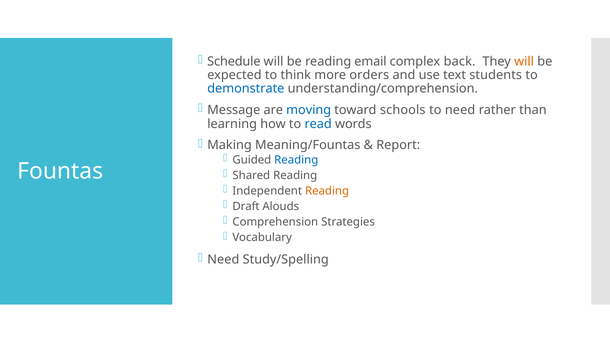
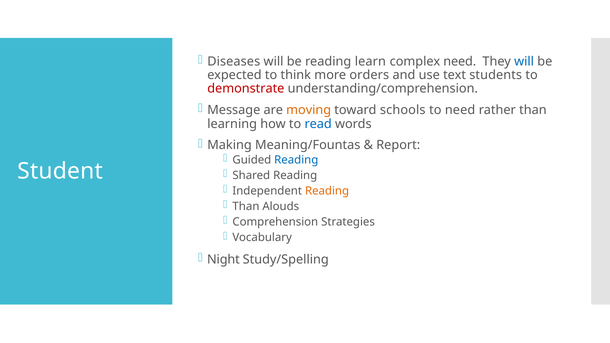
Schedule: Schedule -> Diseases
email: email -> learn
complex back: back -> need
will at (524, 61) colour: orange -> blue
demonstrate colour: blue -> red
moving colour: blue -> orange
Fountas: Fountas -> Student
Draft at (246, 206): Draft -> Than
Need at (223, 260): Need -> Night
